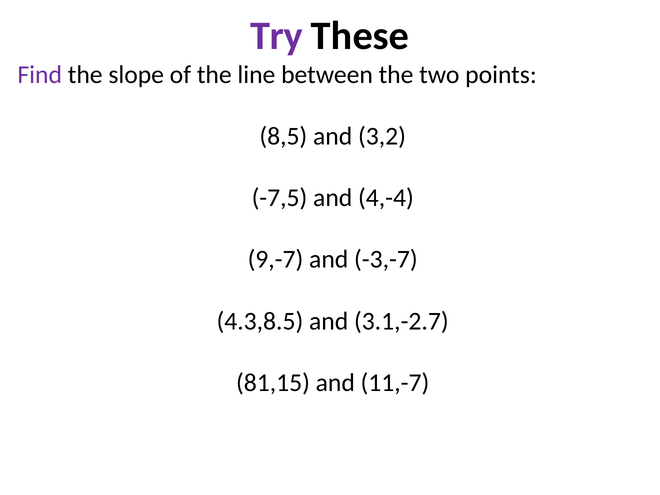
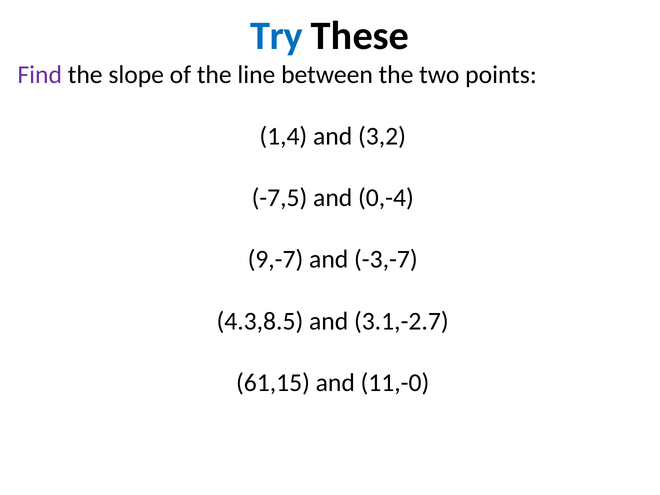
Try colour: purple -> blue
8,5: 8,5 -> 1,4
4,-4: 4,-4 -> 0,-4
81,15: 81,15 -> 61,15
11,-7: 11,-7 -> 11,-0
